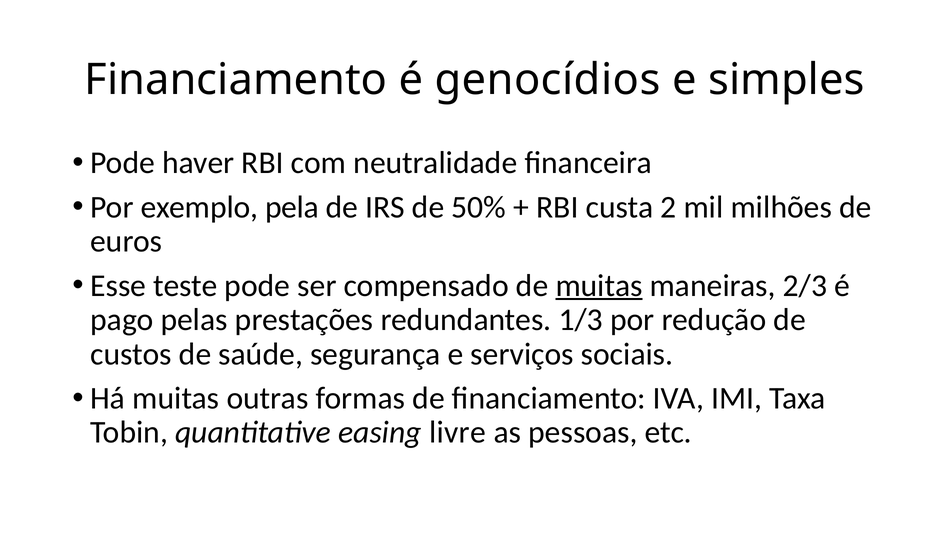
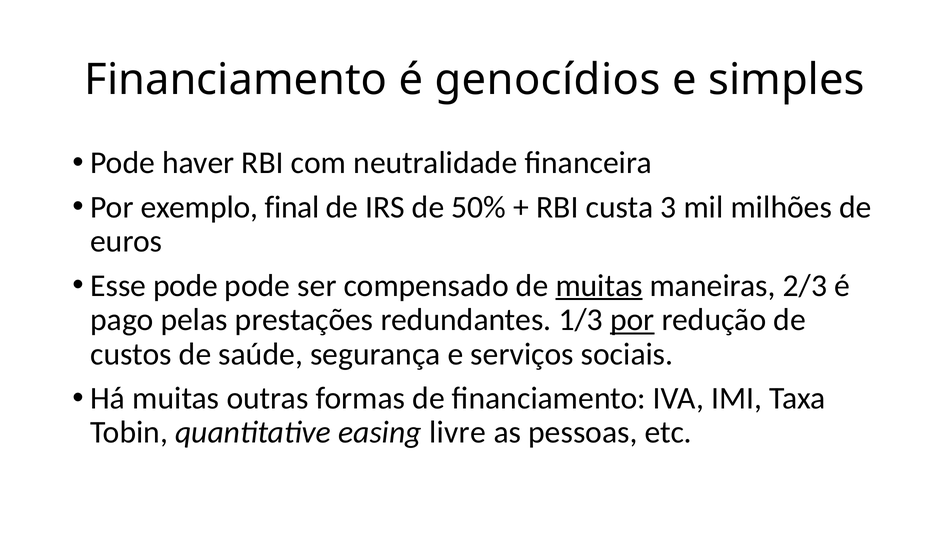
pela: pela -> final
2: 2 -> 3
Esse teste: teste -> pode
por at (632, 319) underline: none -> present
